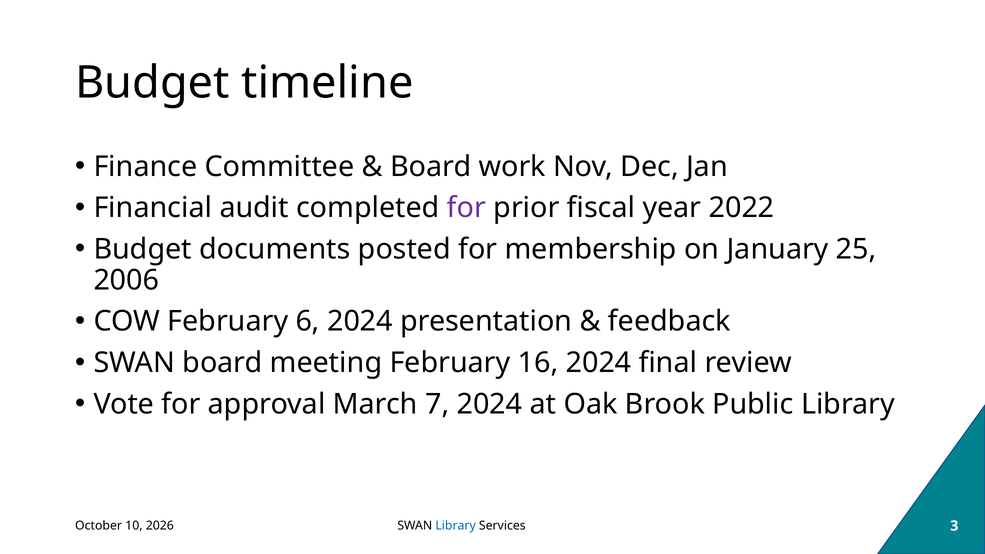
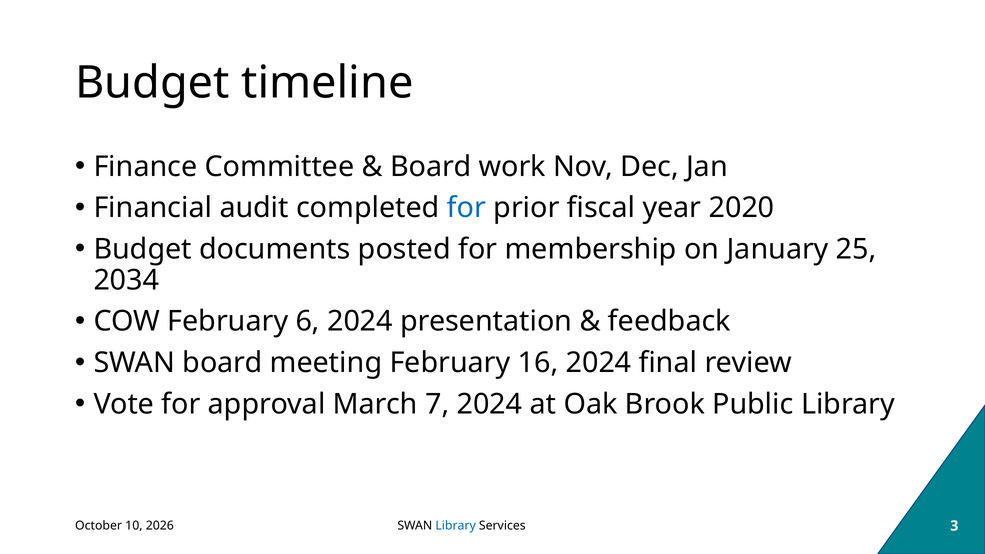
for at (466, 208) colour: purple -> blue
2022: 2022 -> 2020
2006: 2006 -> 2034
